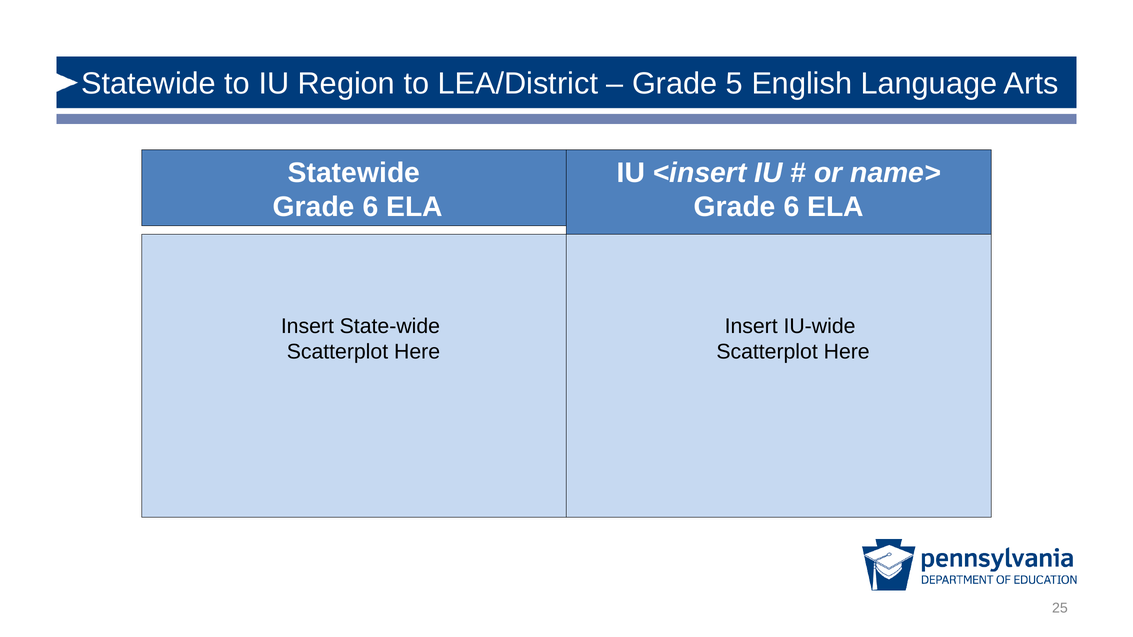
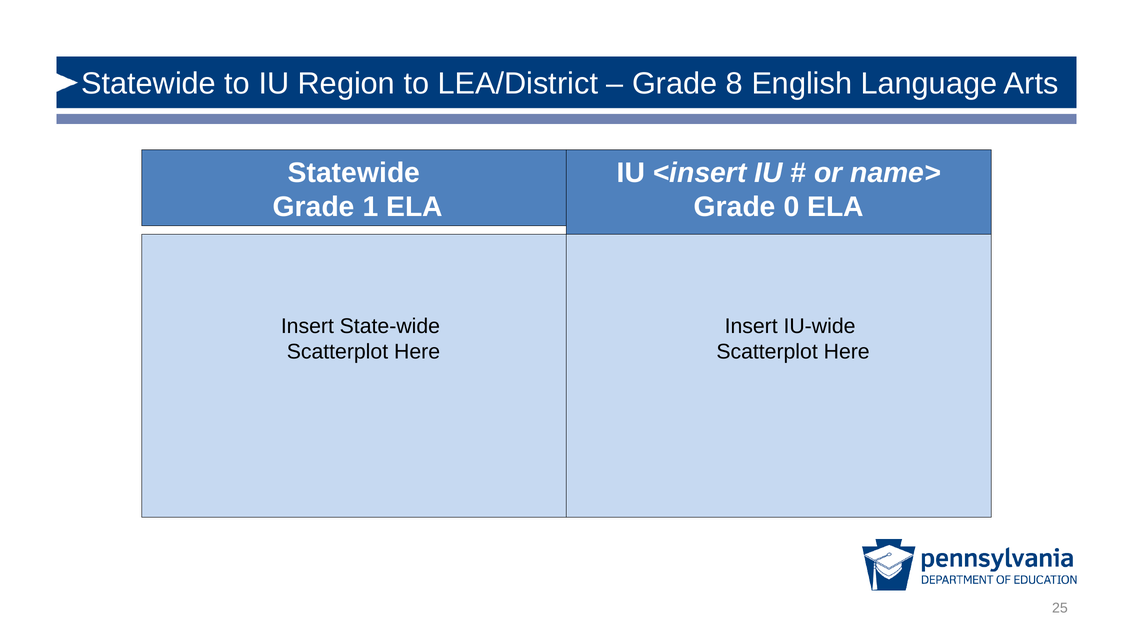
5: 5 -> 8
6 at (370, 207): 6 -> 1
6 at (791, 207): 6 -> 0
